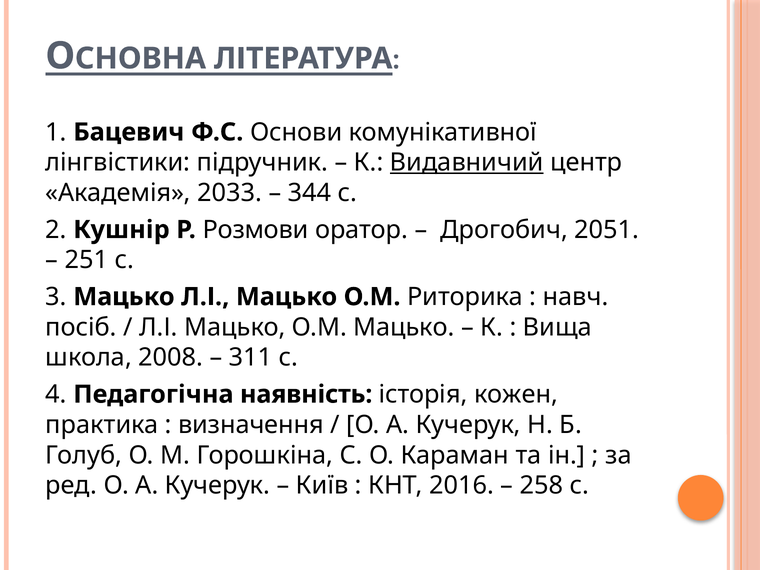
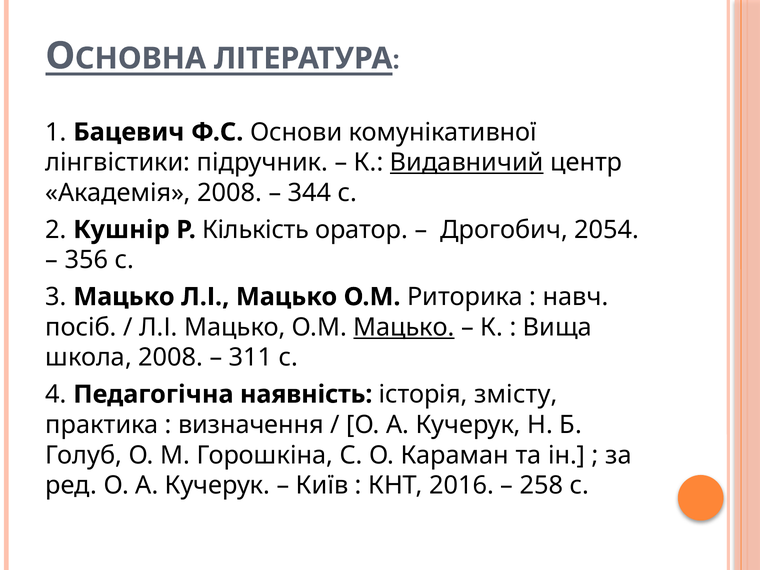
Академія 2033: 2033 -> 2008
Розмови: Розмови -> Кількість
2051: 2051 -> 2054
251: 251 -> 356
Мацько at (404, 327) underline: none -> present
кожен: кожен -> змісту
